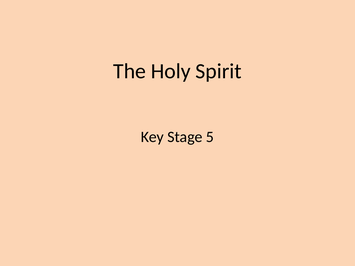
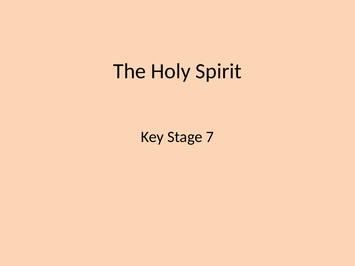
5: 5 -> 7
